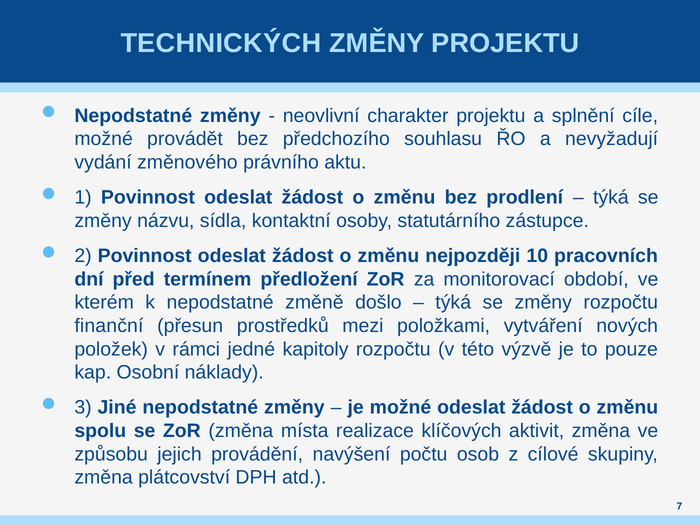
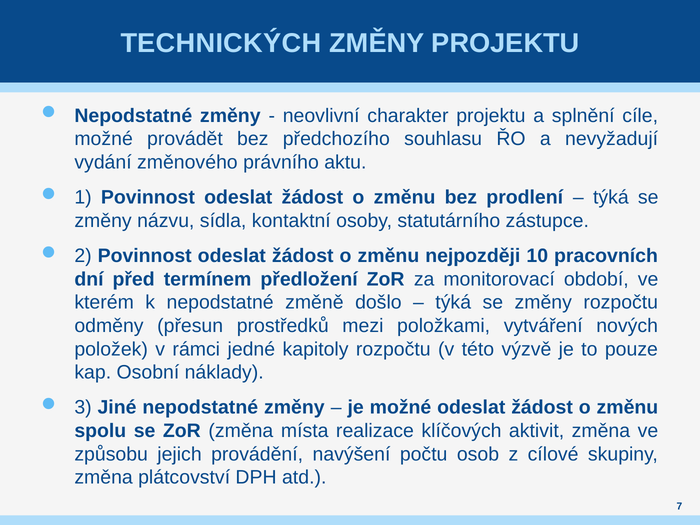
finanční: finanční -> odměny
